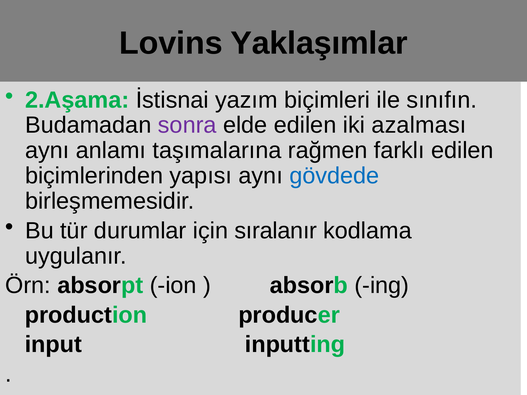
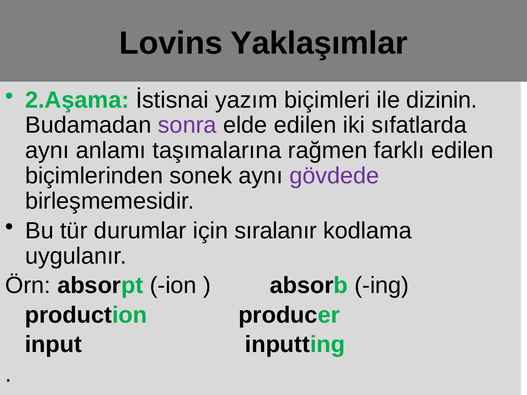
sınıfın: sınıfın -> dizinin
azalması: azalması -> sıfatlarda
yapısı: yapısı -> sonek
gövdede colour: blue -> purple
